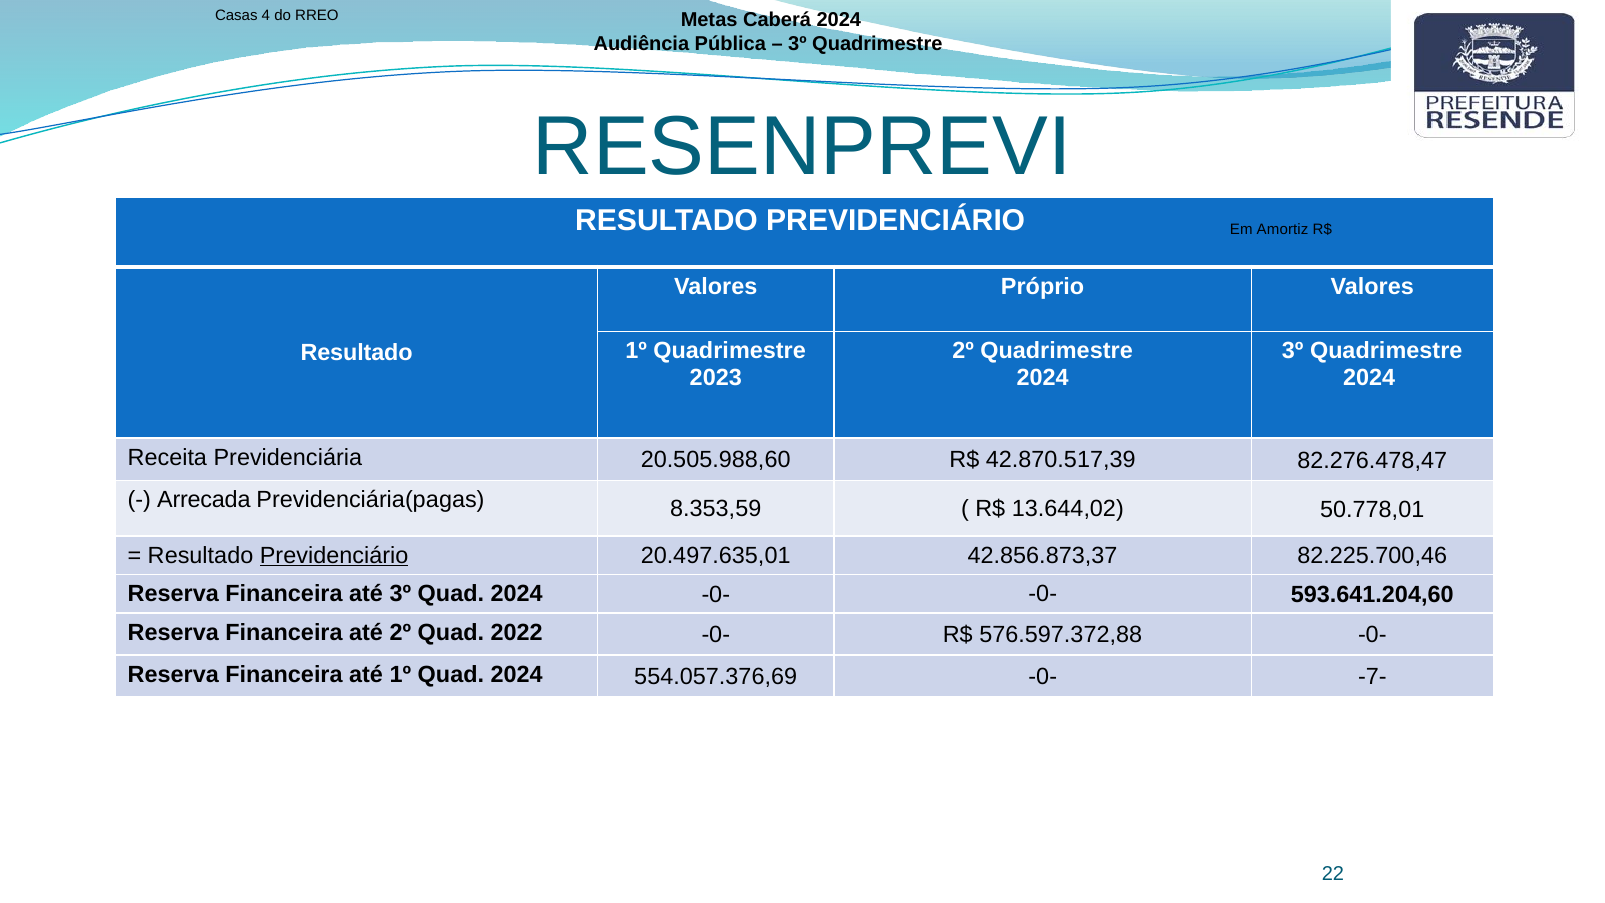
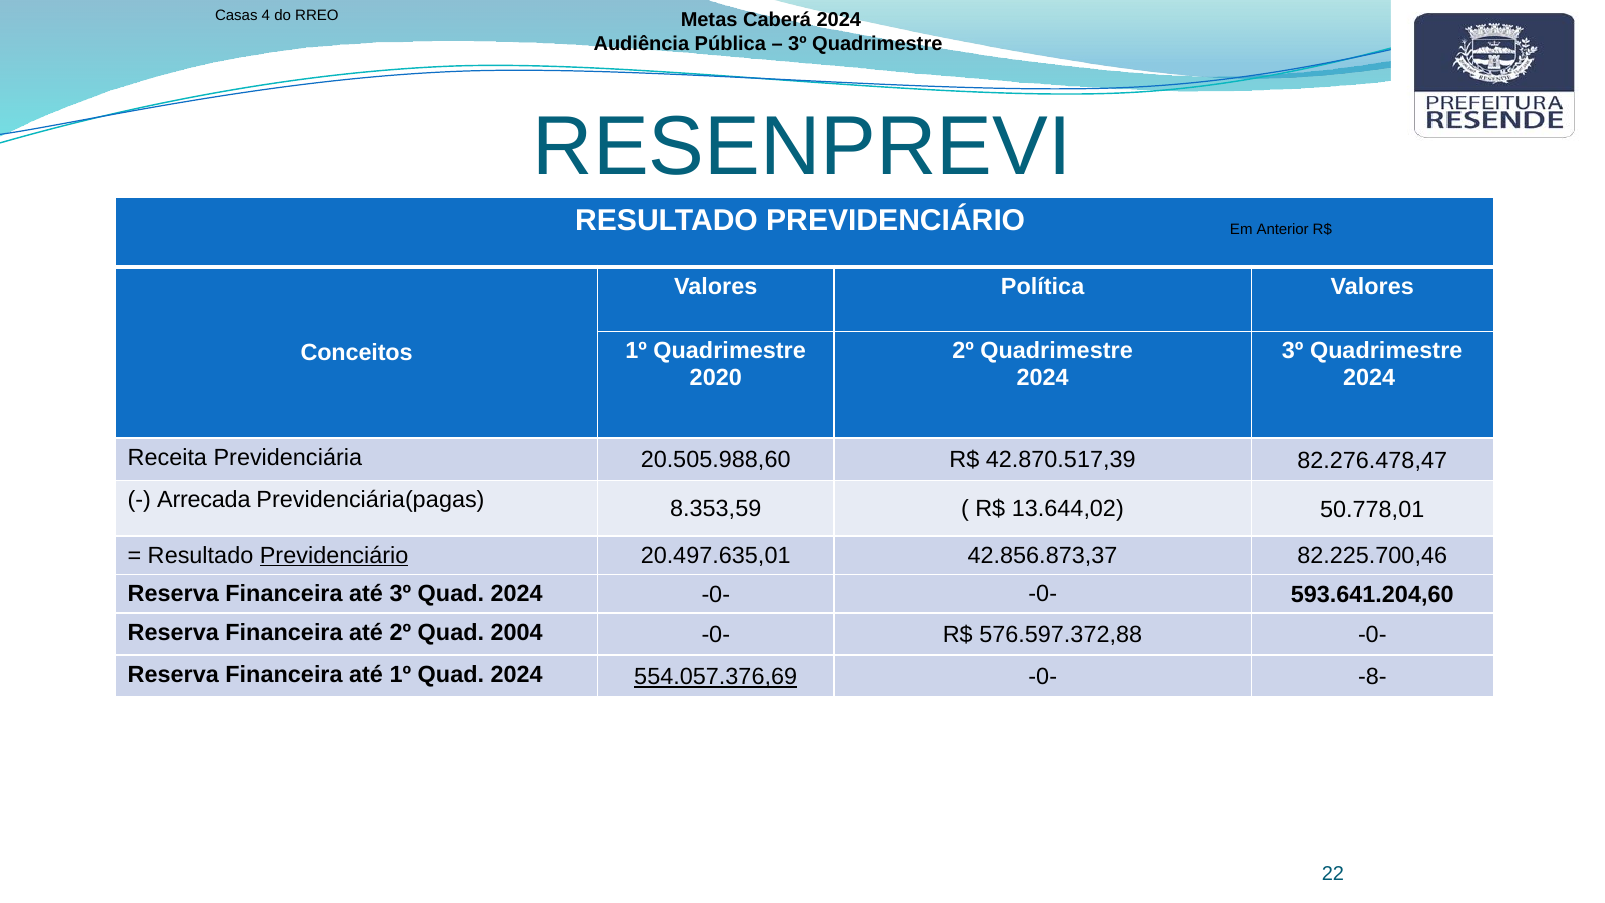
Amortiz: Amortiz -> Anterior
Próprio: Próprio -> Política
Resultado at (357, 353): Resultado -> Conceitos
2023: 2023 -> 2020
2022: 2022 -> 2004
554.057.376,69 underline: none -> present
-7-: -7- -> -8-
